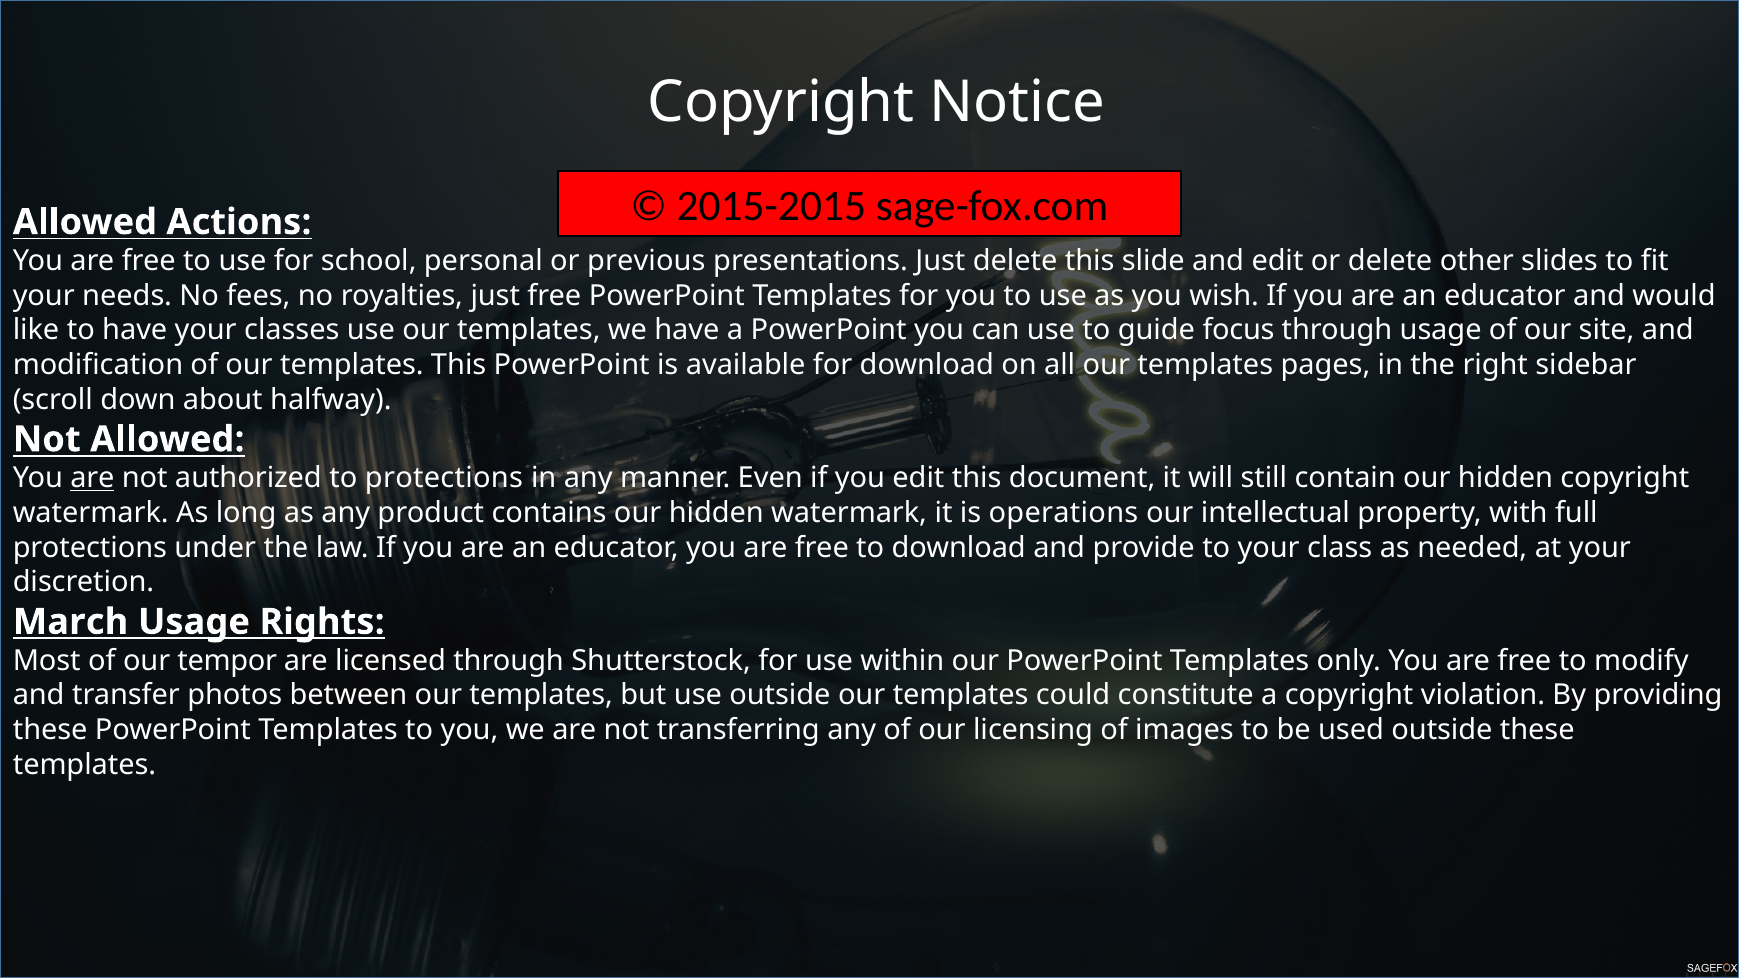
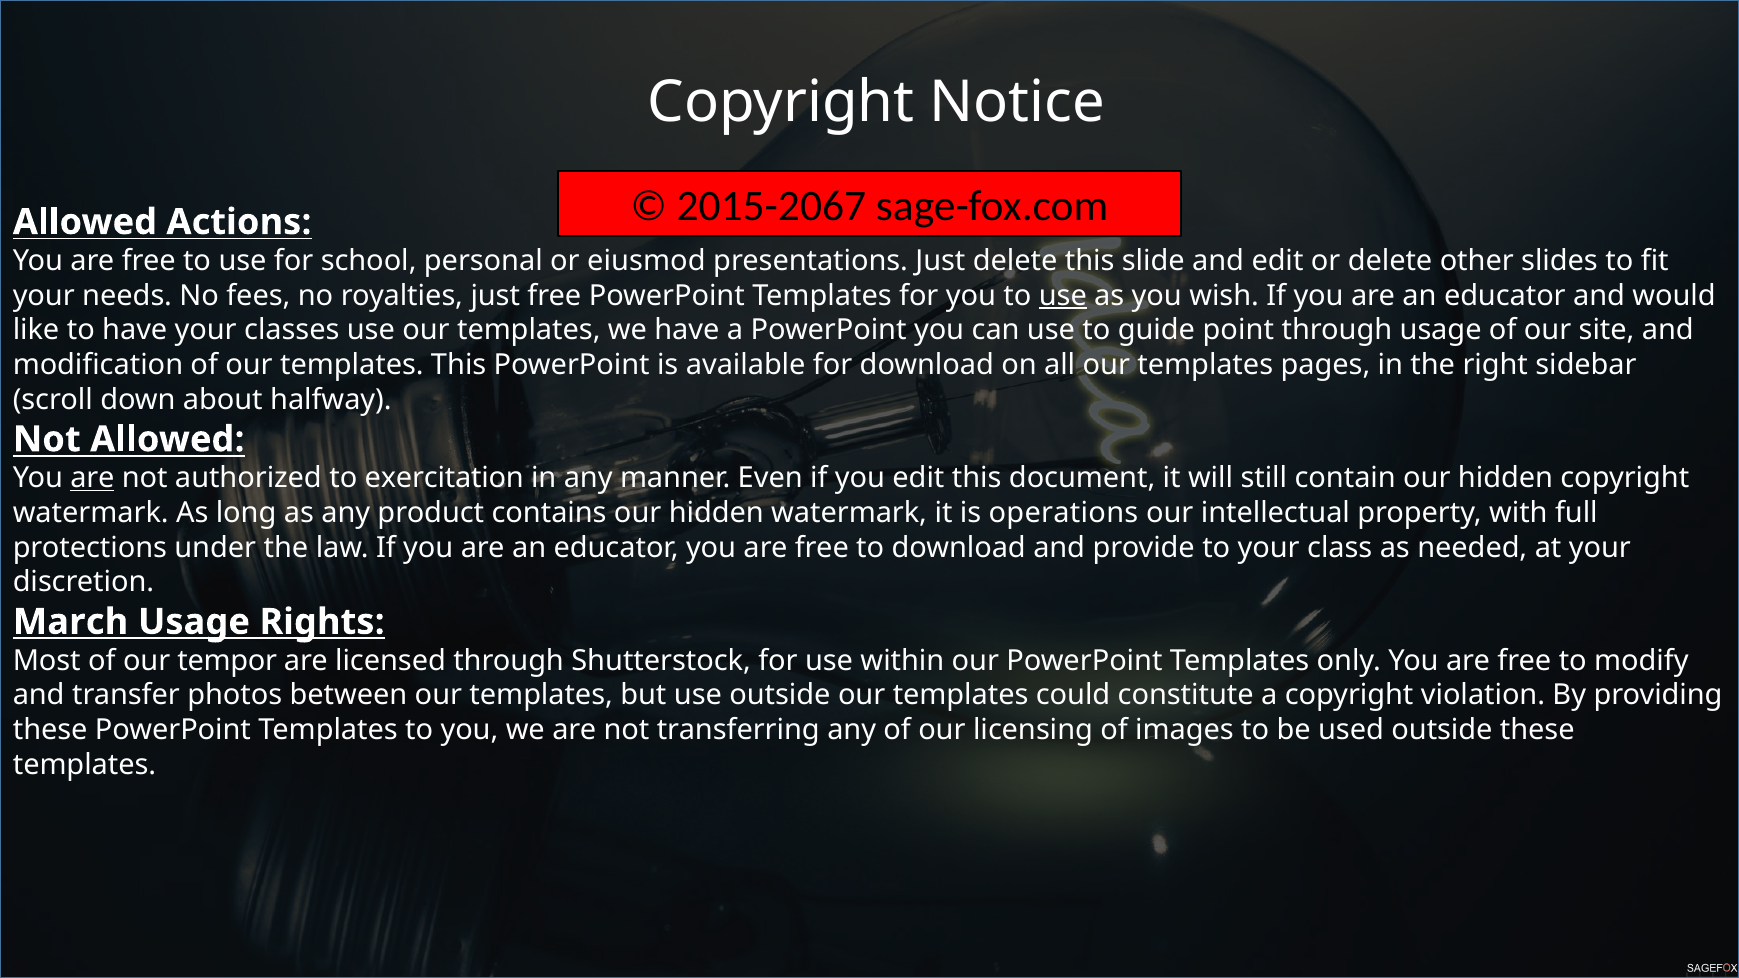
2015-2015: 2015-2015 -> 2015-2067
previous: previous -> eiusmod
use at (1063, 296) underline: none -> present
focus: focus -> point
to protections: protections -> exercitation
